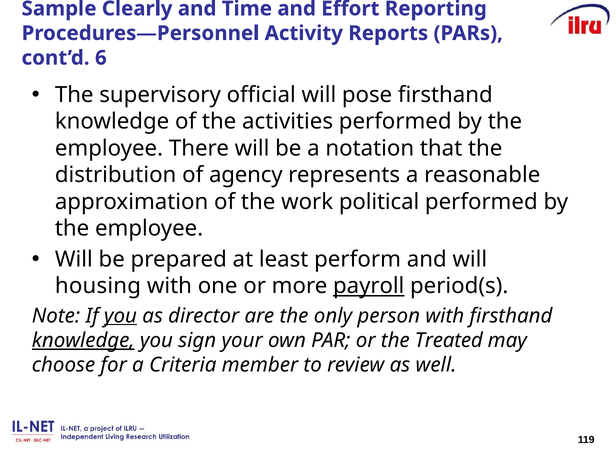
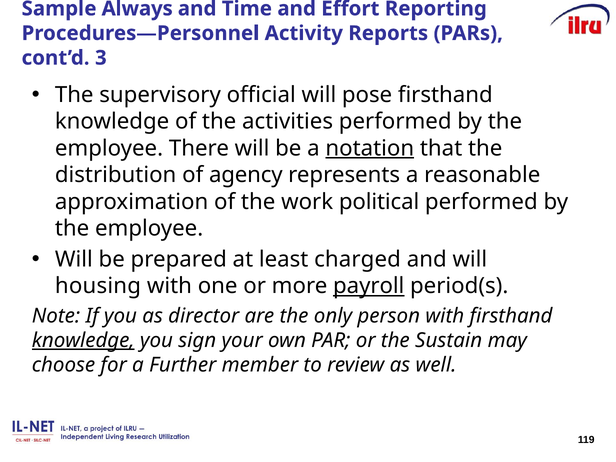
Clearly: Clearly -> Always
6: 6 -> 3
notation underline: none -> present
perform: perform -> charged
you at (120, 316) underline: present -> none
Treated: Treated -> Sustain
Criteria: Criteria -> Further
